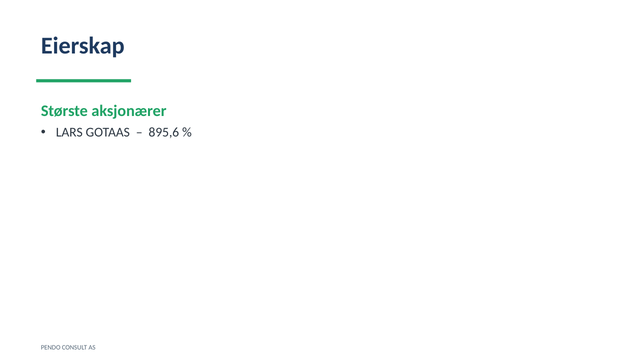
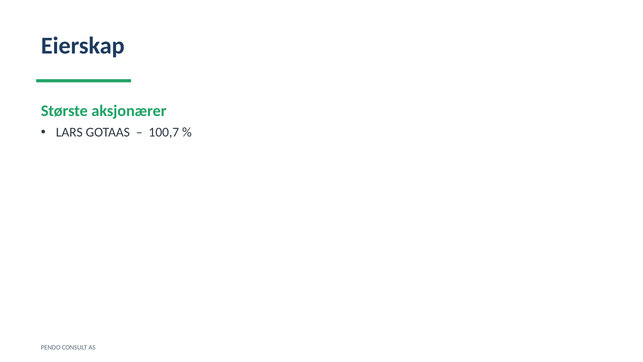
895,6: 895,6 -> 100,7
